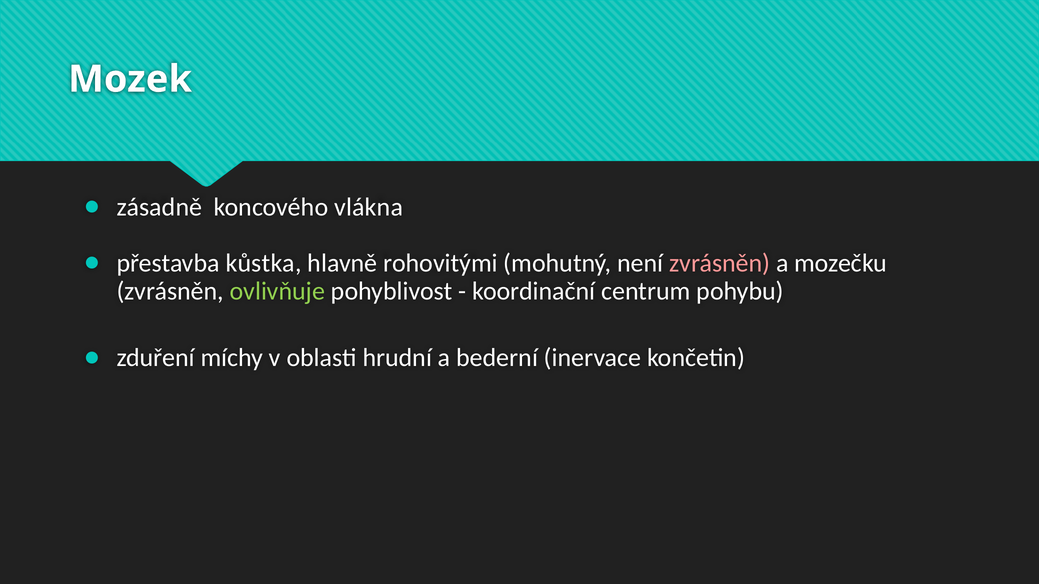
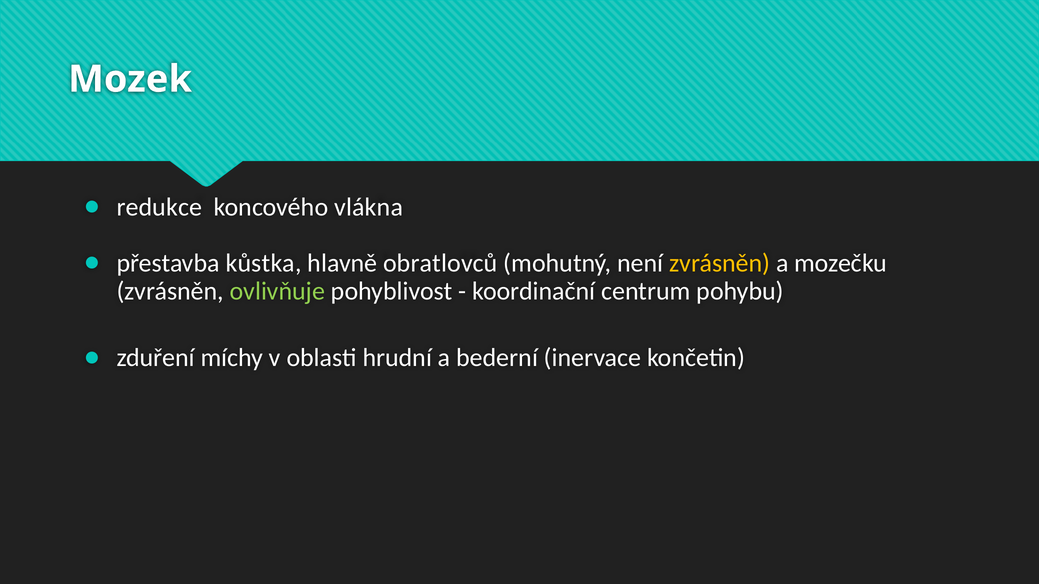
zásadně: zásadně -> redukce
rohovitými: rohovitými -> obratlovců
zvrásněn at (720, 263) colour: pink -> yellow
